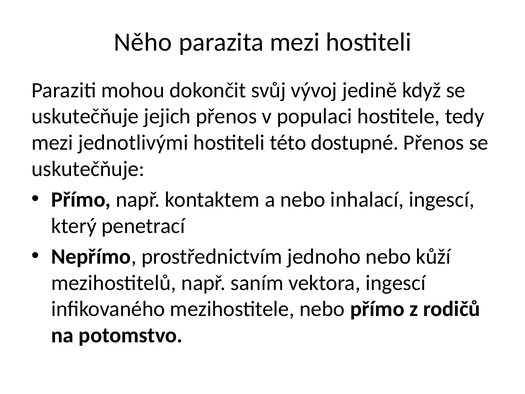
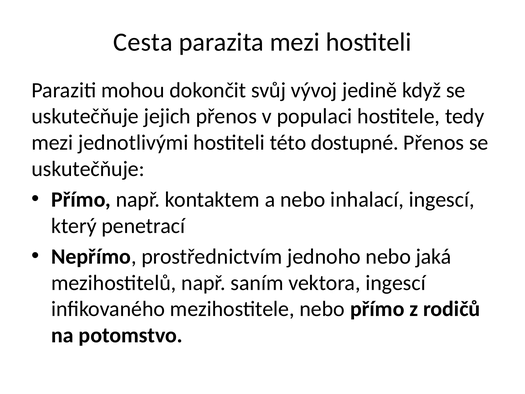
Něho: Něho -> Cesta
kůží: kůží -> jaká
